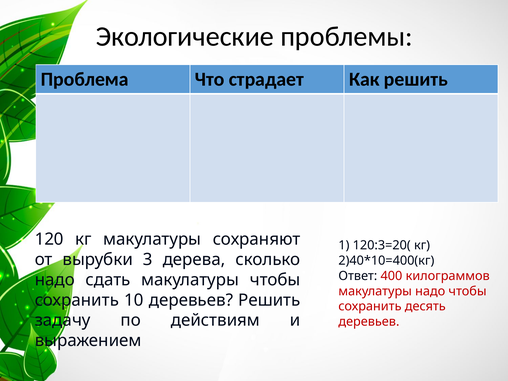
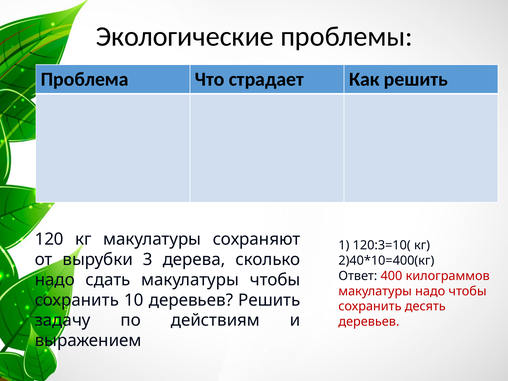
120:3=20(: 120:3=20( -> 120:3=10(
